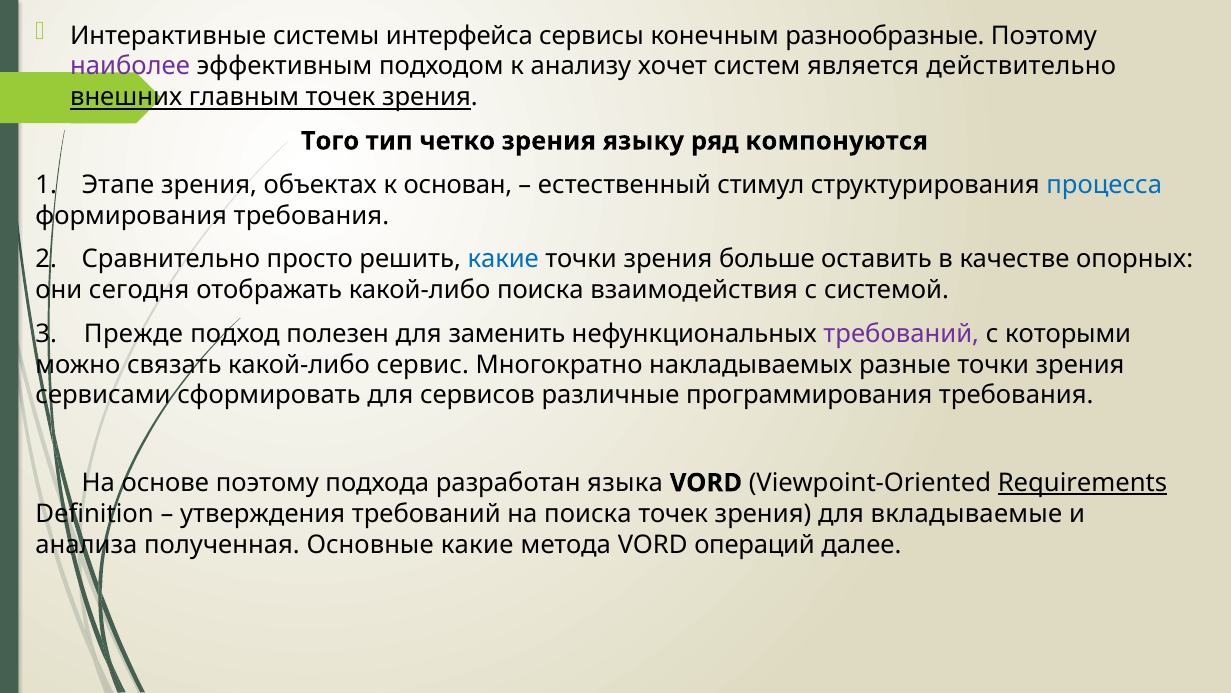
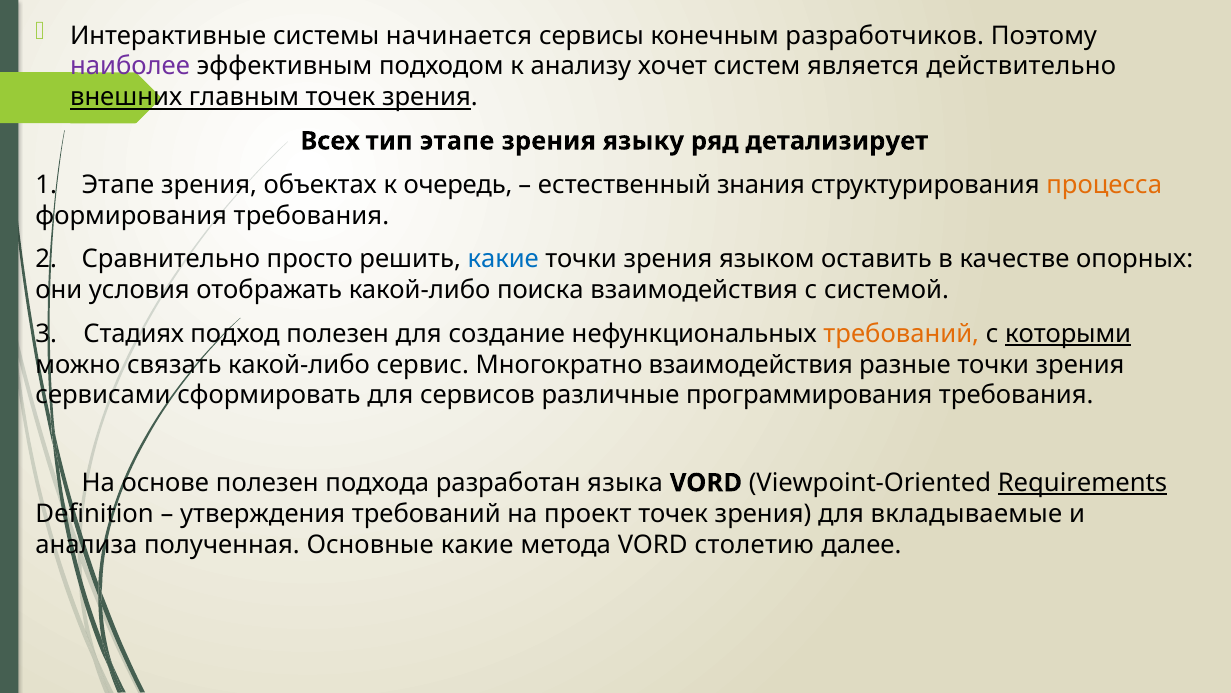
интерфейса: интерфейса -> начинается
разнообразные: разнообразные -> разработчиков
Того: Того -> Всех
тип четко: четко -> этапе
компонуются: компонуются -> детализирует
основан: основан -> очередь
стимул: стимул -> знания
процесса colour: blue -> orange
больше: больше -> языком
сегодня: сегодня -> условия
Прежде: Прежде -> Стадиях
заменить: заменить -> создание
требований at (901, 334) colour: purple -> orange
которыми underline: none -> present
Многократно накладываемых: накладываемых -> взаимодействия
основе поэтому: поэтому -> полезен
на поиска: поиска -> проект
операций: операций -> столетию
